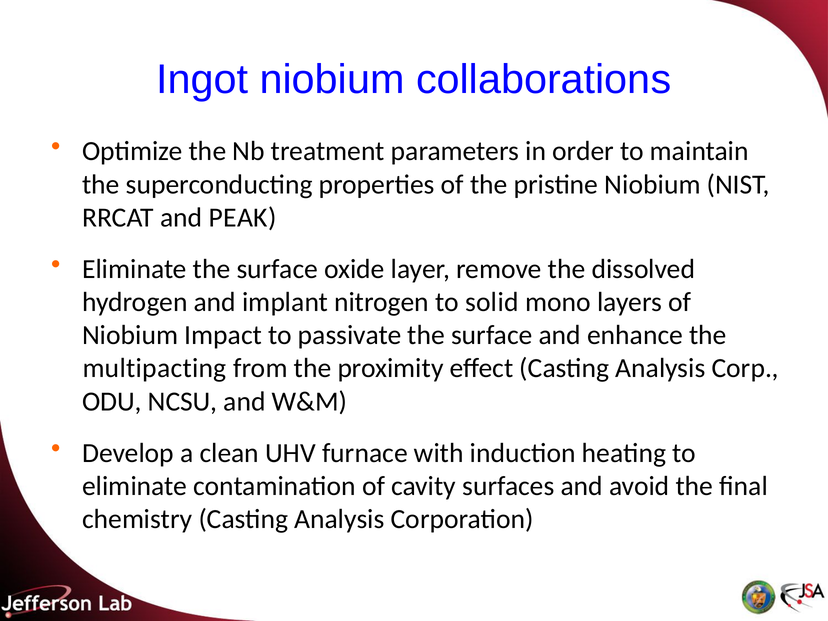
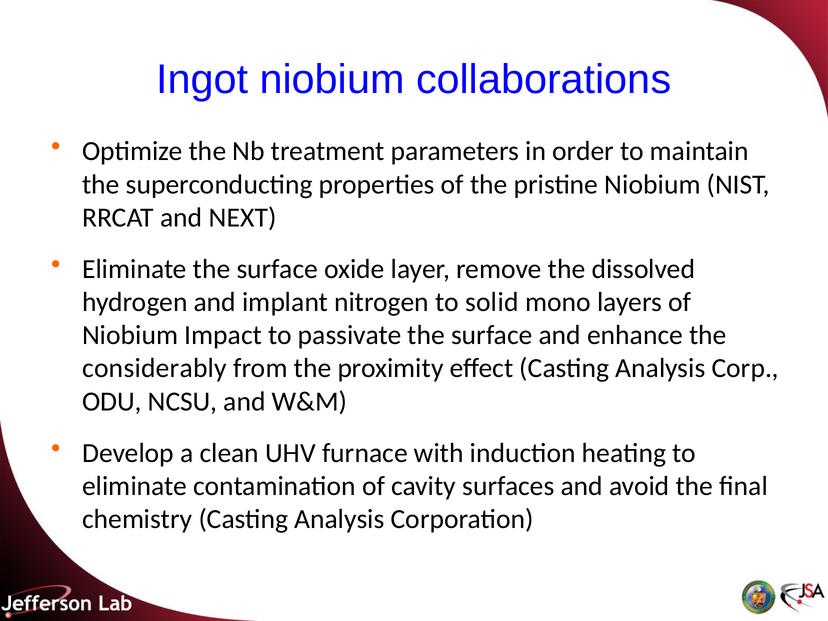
PEAK: PEAK -> NEXT
multipacting: multipacting -> considerably
